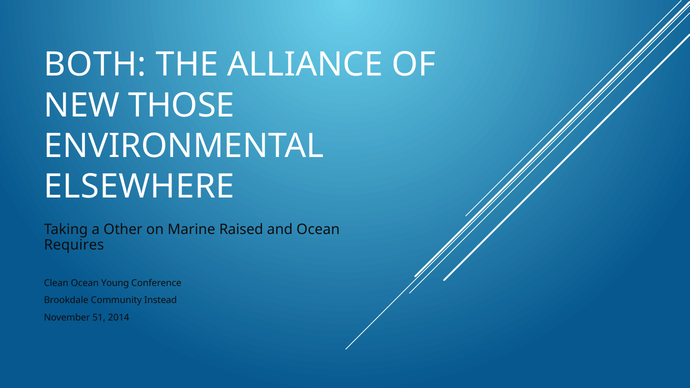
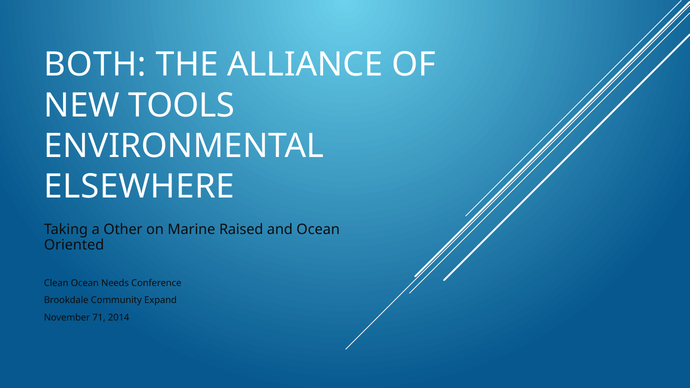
THOSE: THOSE -> TOOLS
Requires: Requires -> Oriented
Young: Young -> Needs
Instead: Instead -> Expand
51: 51 -> 71
